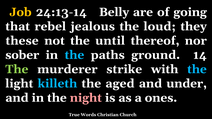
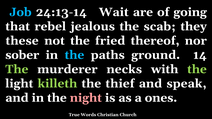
Job colour: yellow -> light blue
Belly: Belly -> Wait
loud: loud -> scab
until: until -> fried
strike: strike -> necks
the at (197, 69) colour: light blue -> light green
killeth colour: light blue -> light green
aged: aged -> thief
under: under -> speak
